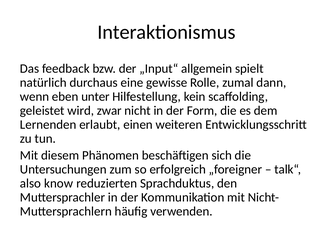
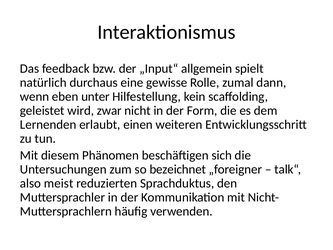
erfolgreich: erfolgreich -> bezeichnet
know: know -> meist
